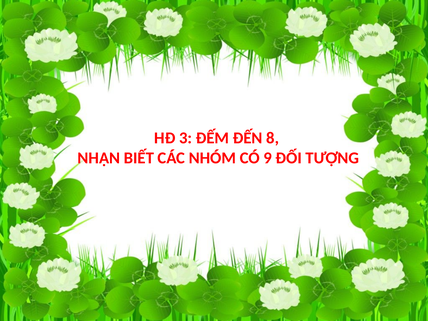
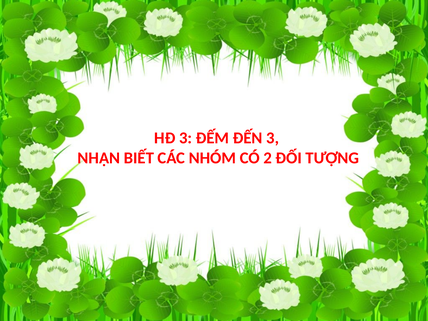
ĐẾN 8: 8 -> 3
9: 9 -> 2
